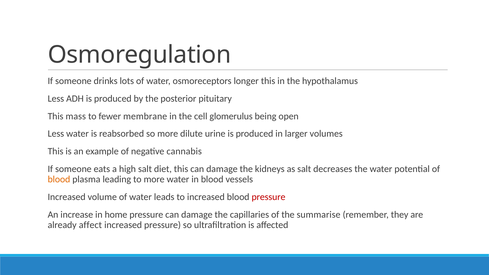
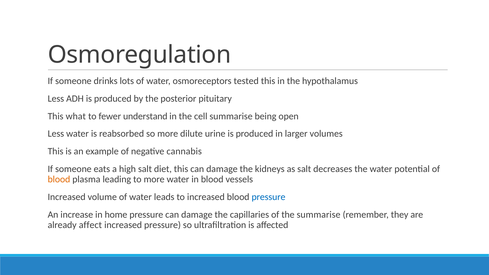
longer: longer -> tested
mass: mass -> what
membrane: membrane -> understand
cell glomerulus: glomerulus -> summarise
pressure at (268, 197) colour: red -> blue
